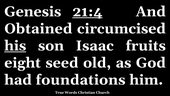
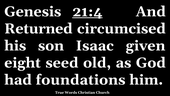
Obtained: Obtained -> Returned
his underline: present -> none
fruits: fruits -> given
